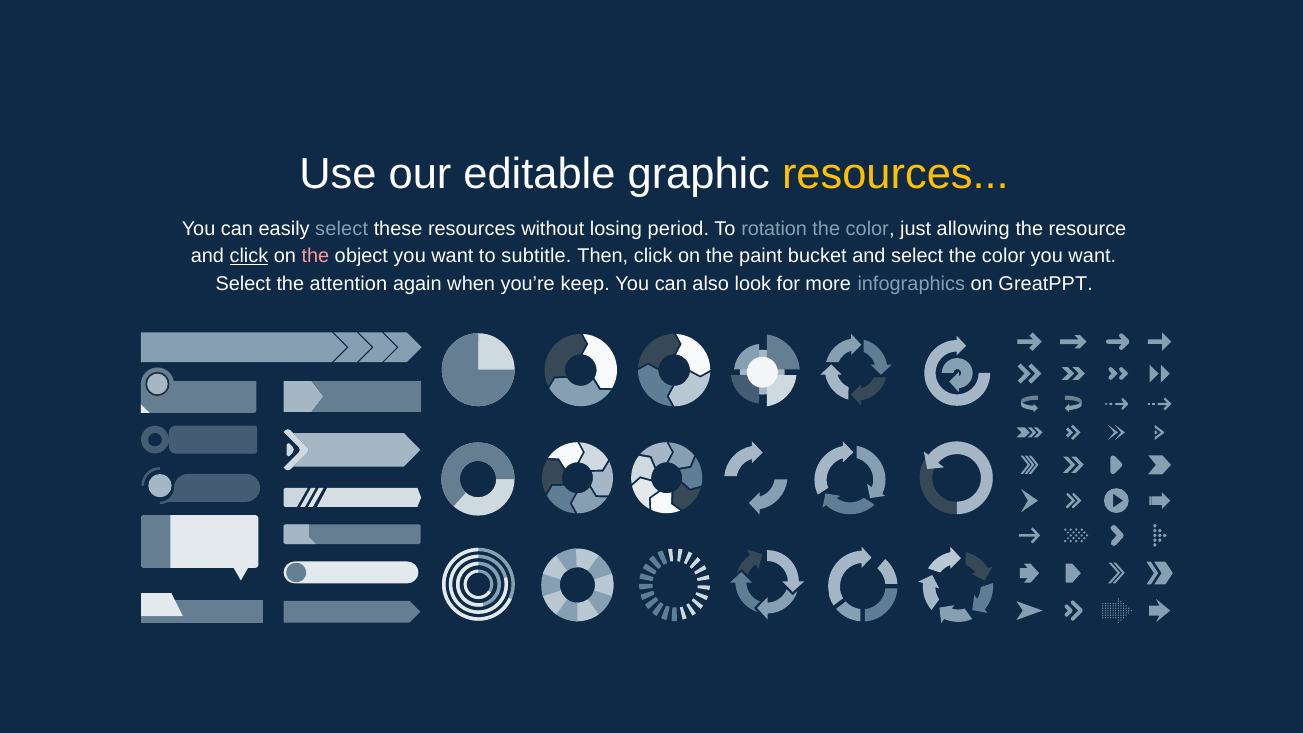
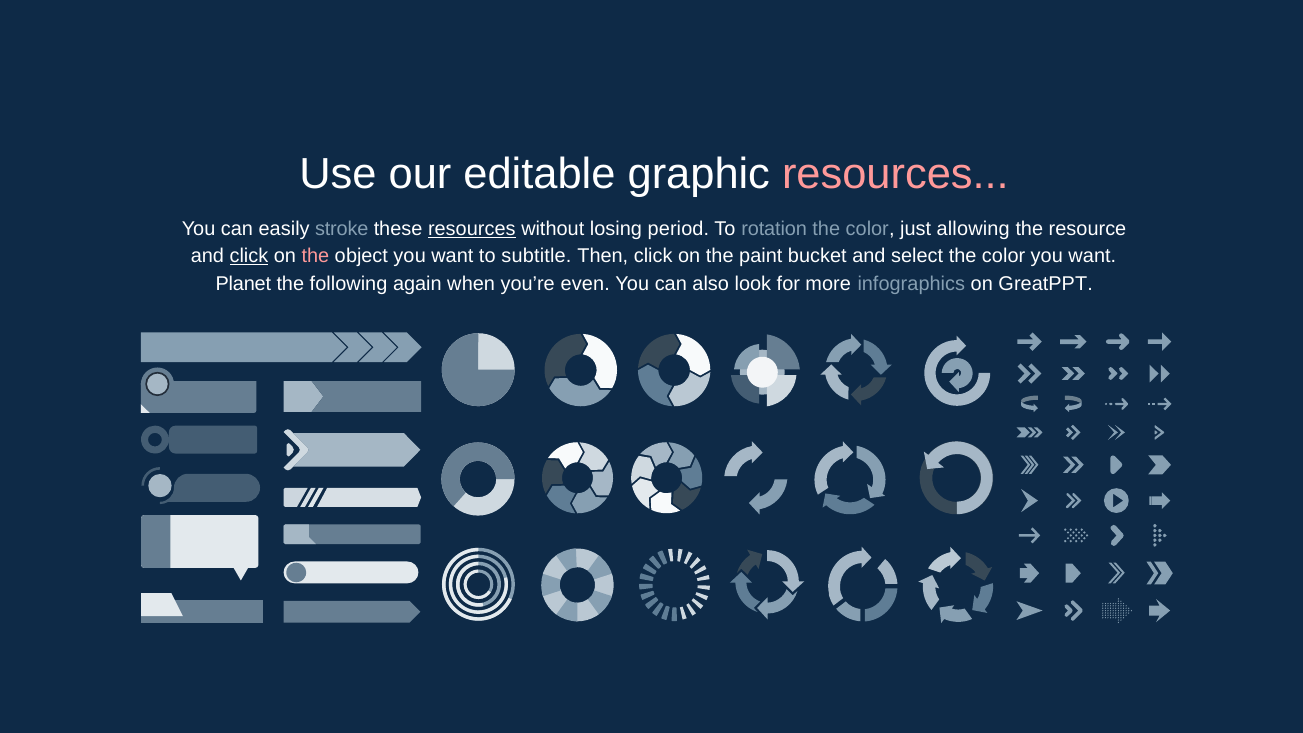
resources at (895, 175) colour: yellow -> pink
easily select: select -> stroke
resources at (472, 229) underline: none -> present
Select at (243, 283): Select -> Planet
attention: attention -> following
keep: keep -> even
